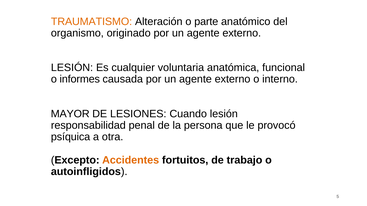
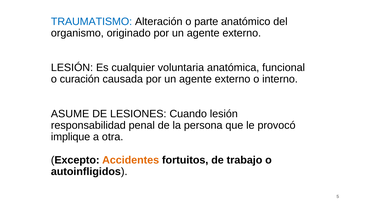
TRAUMATISMO colour: orange -> blue
informes: informes -> curación
MAYOR: MAYOR -> ASUME
psíquica: psíquica -> implique
